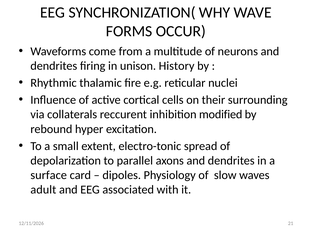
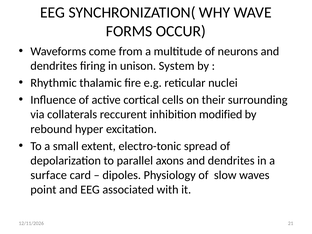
History: History -> System
adult: adult -> point
